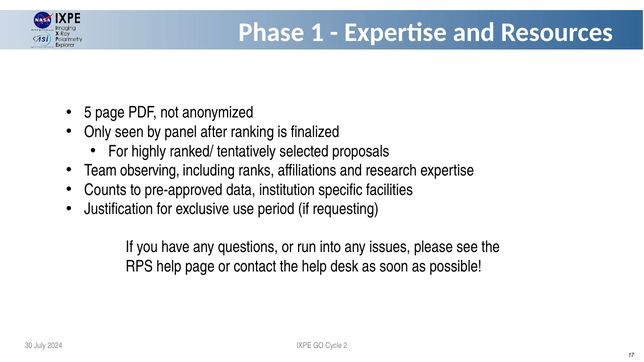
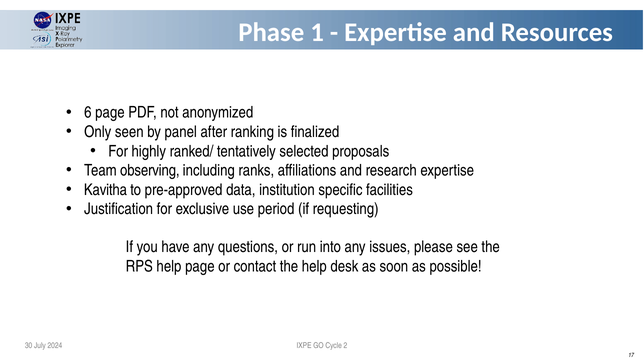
5: 5 -> 6
Counts: Counts -> Kavitha
